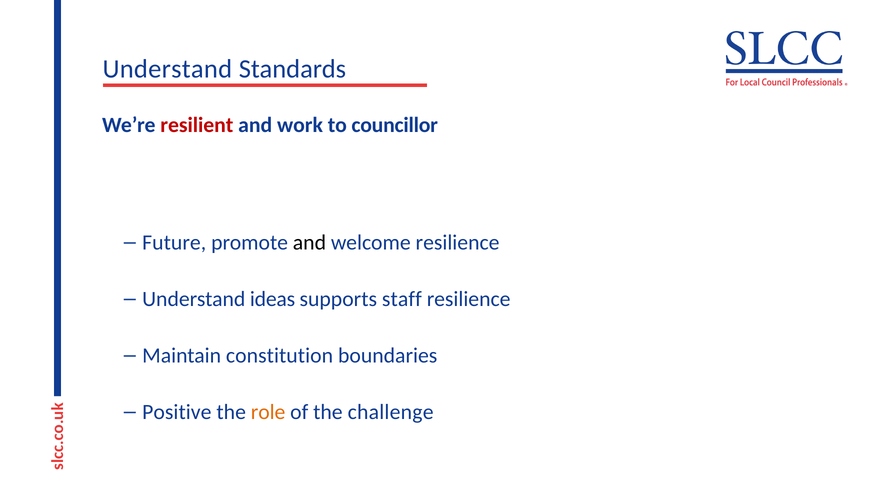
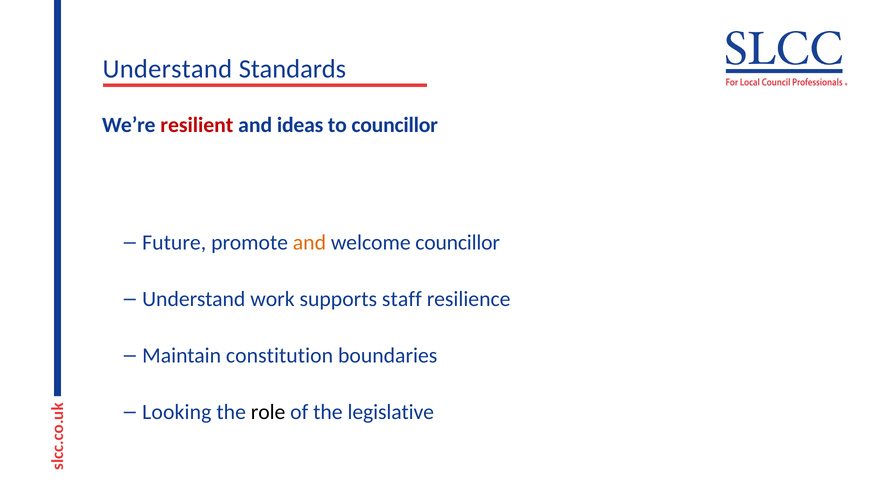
work: work -> ideas
and at (309, 242) colour: black -> orange
welcome resilience: resilience -> councillor
ideas: ideas -> work
Positive: Positive -> Looking
role colour: orange -> black
challenge: challenge -> legislative
